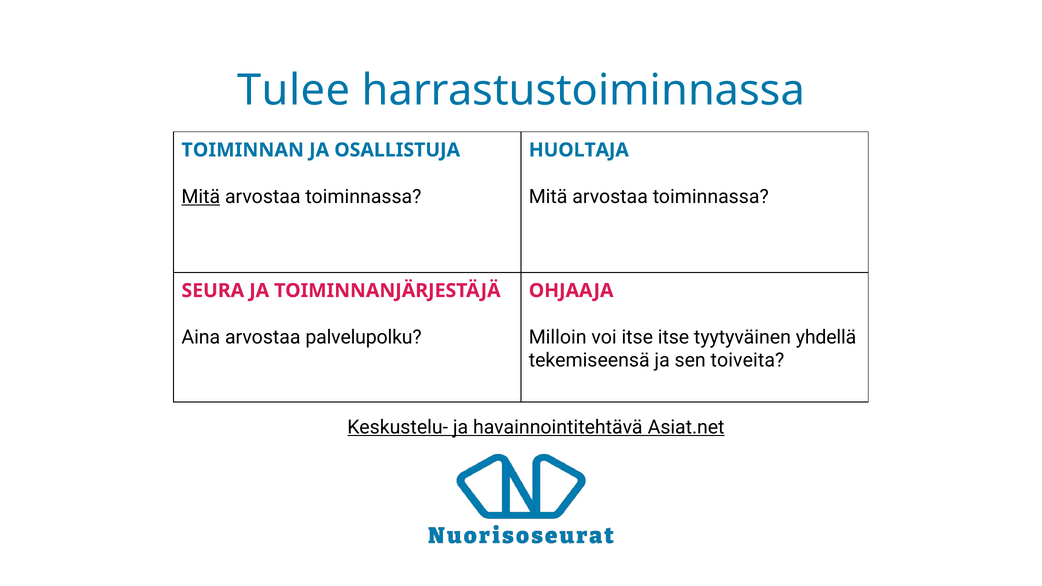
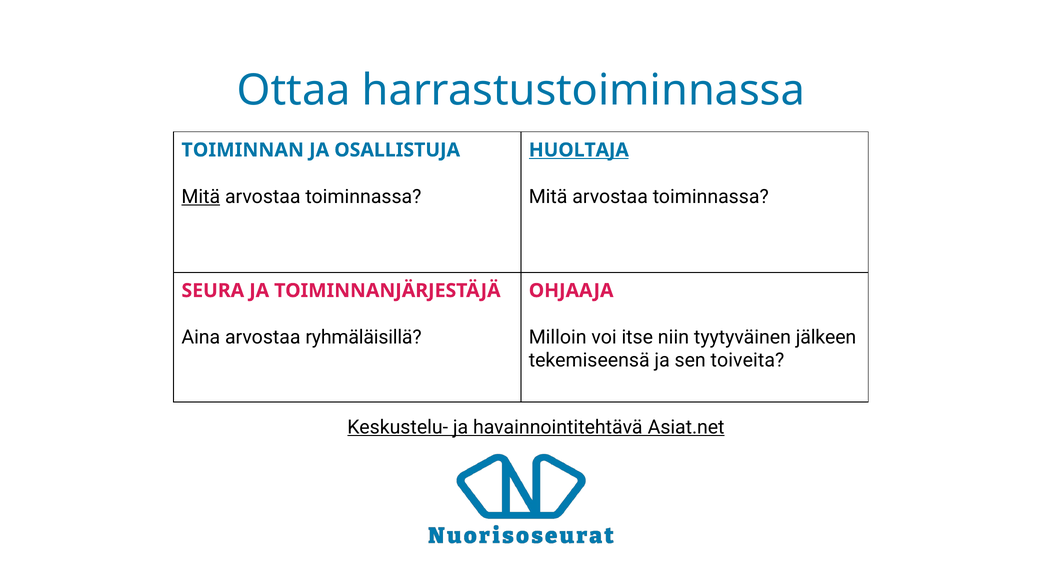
Tulee: Tulee -> Ottaa
HUOLTAJA underline: none -> present
palvelupolku: palvelupolku -> ryhmäläisillä
itse itse: itse -> niin
yhdellä: yhdellä -> jälkeen
